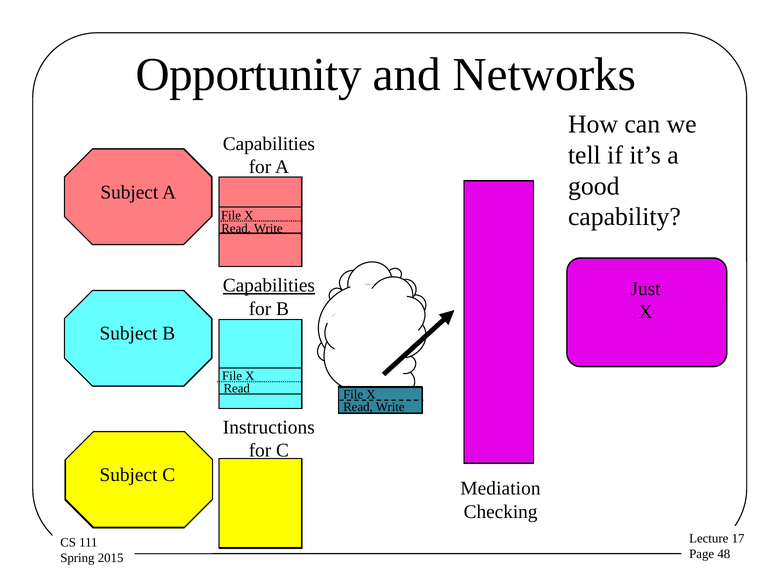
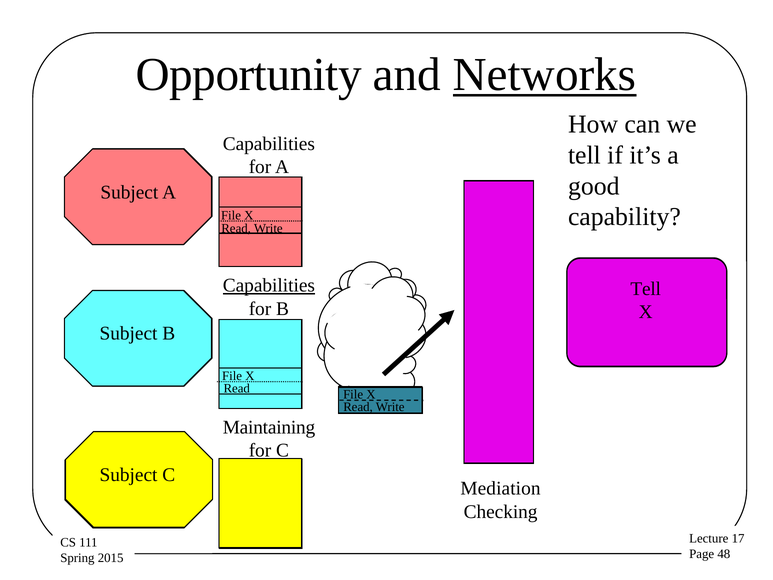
Networks underline: none -> present
Just at (646, 289): Just -> Tell
Instructions: Instructions -> Maintaining
